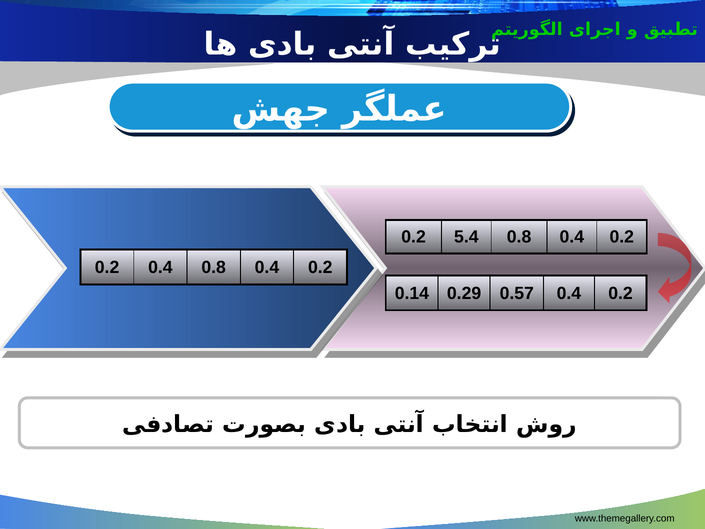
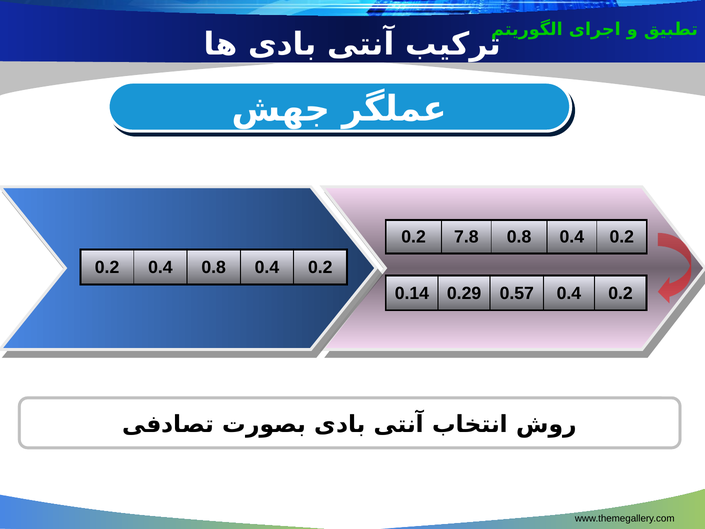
5.4: 5.4 -> 7.8
